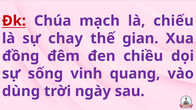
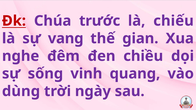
mạch: mạch -> trước
chay: chay -> vang
đồng: đồng -> nghe
